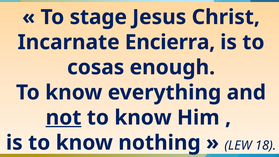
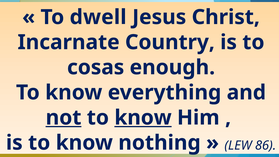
stage: stage -> dwell
Encierra: Encierra -> Country
know at (143, 118) underline: none -> present
18: 18 -> 86
